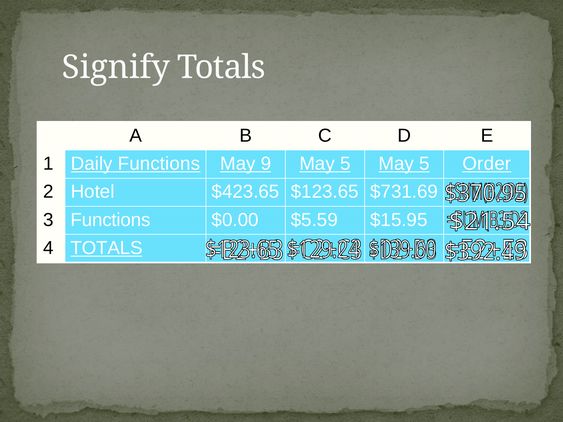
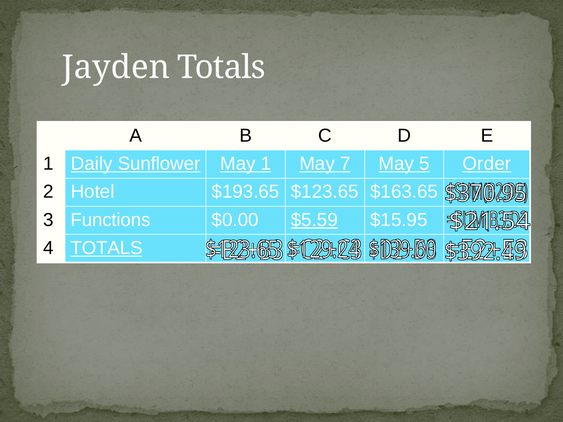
Signify: Signify -> Jayden
Daily Functions: Functions -> Sunflower
May 9: 9 -> 1
5 at (345, 164): 5 -> 7
$423.65: $423.65 -> $193.65
$731.69: $731.69 -> $163.65
$5.59 underline: none -> present
